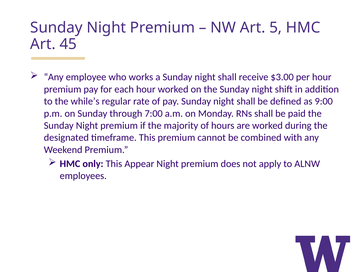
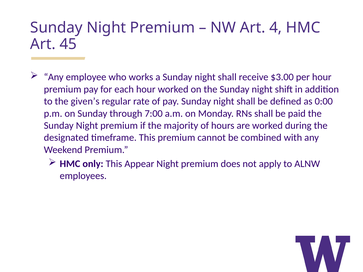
5: 5 -> 4
while’s: while’s -> given’s
9:00: 9:00 -> 0:00
